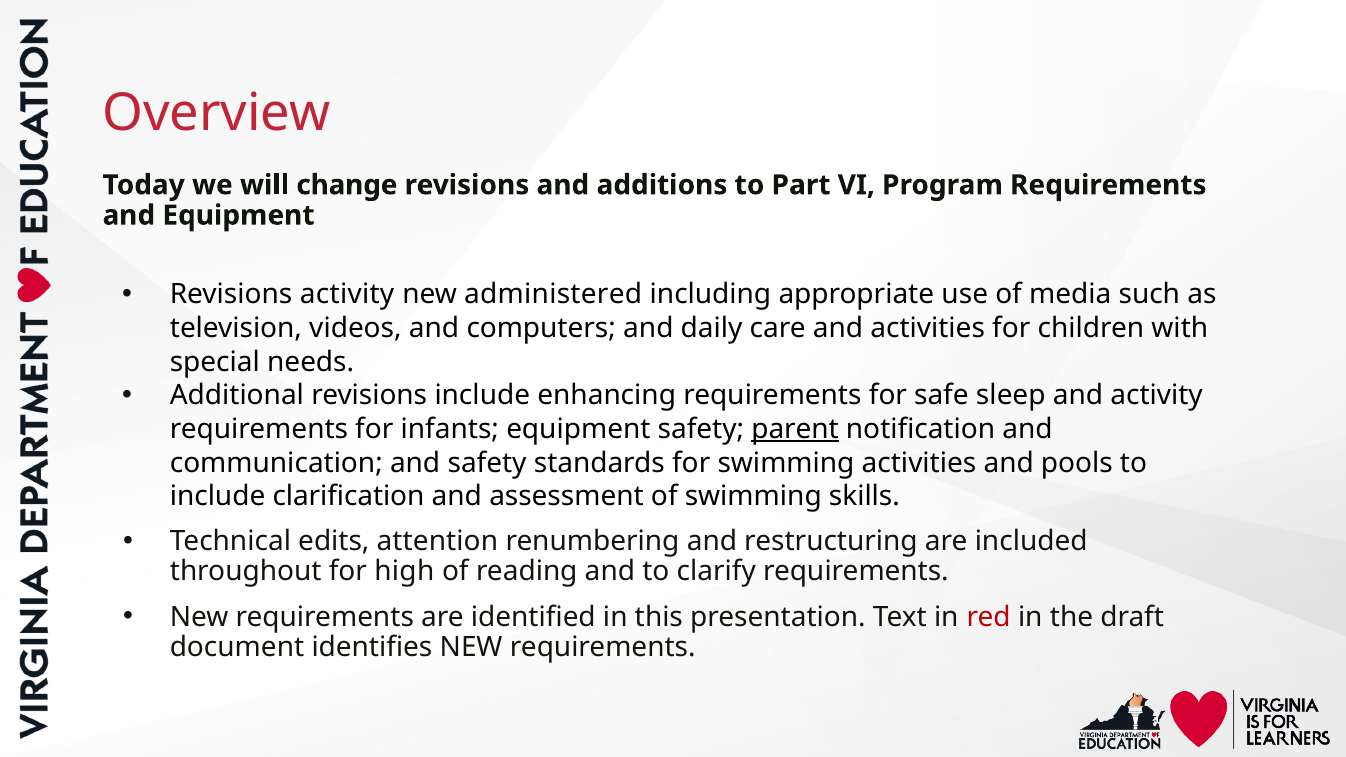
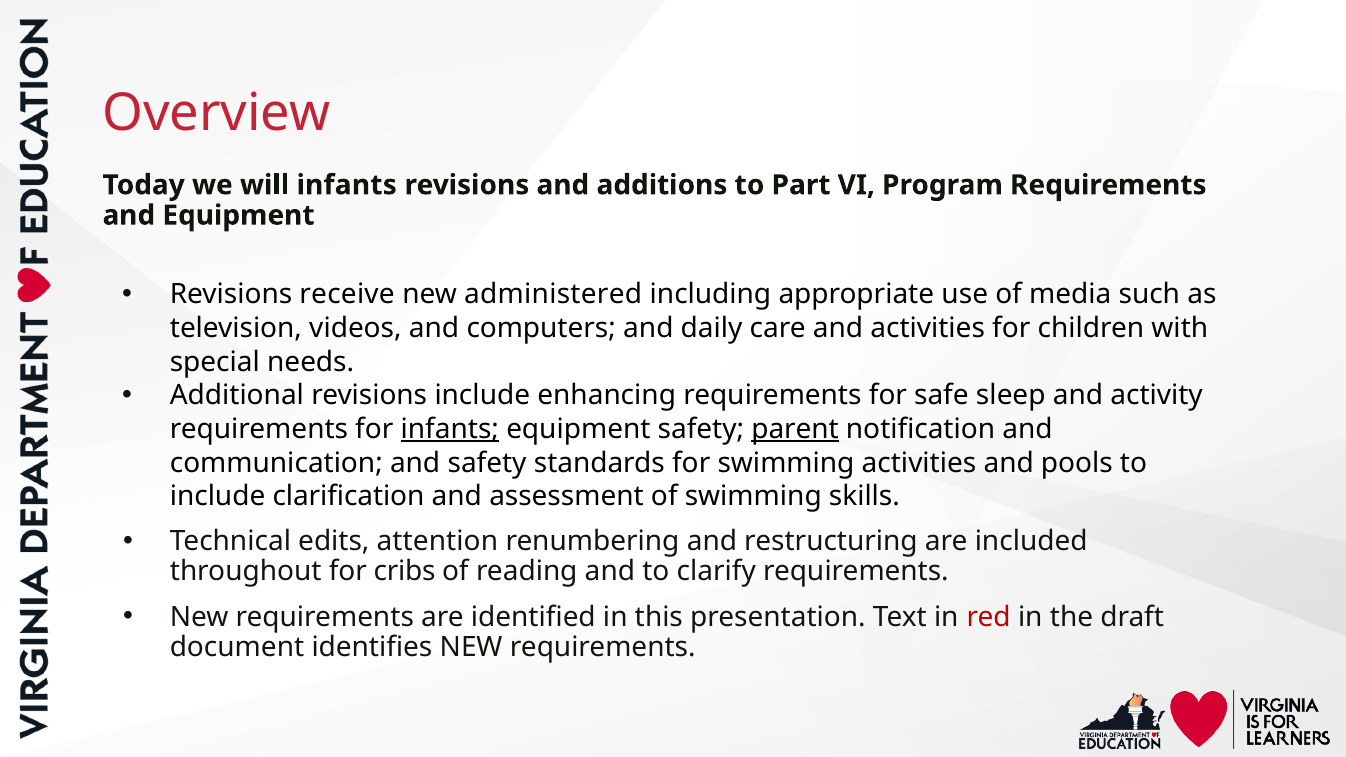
will change: change -> infants
Revisions activity: activity -> receive
infants at (450, 429) underline: none -> present
high: high -> cribs
